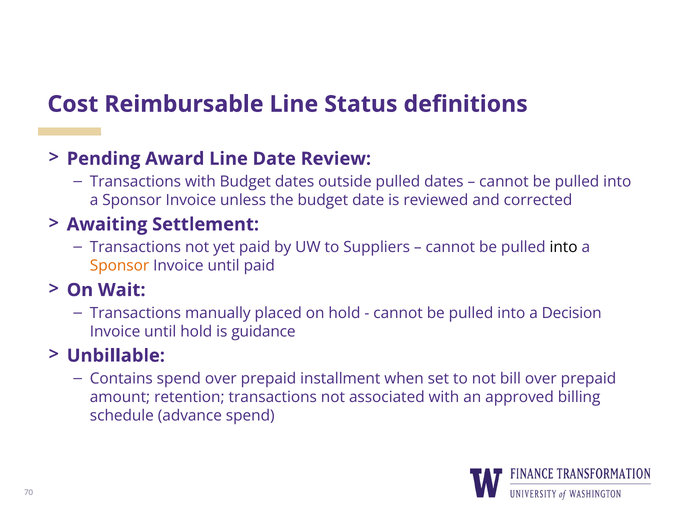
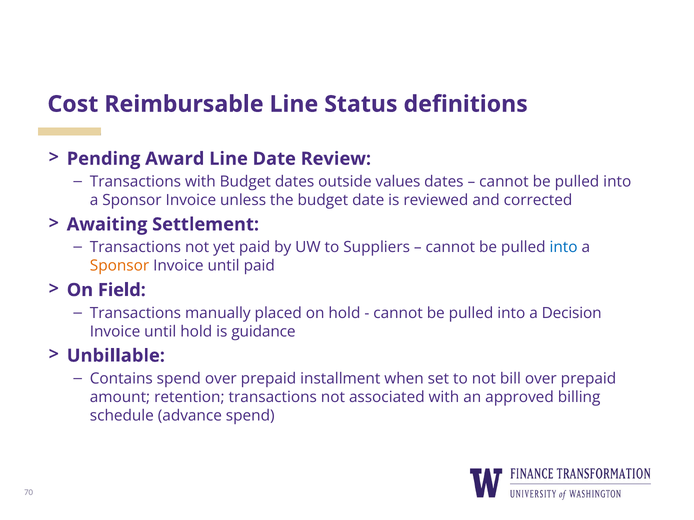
outside pulled: pulled -> values
into at (564, 248) colour: black -> blue
Wait: Wait -> Field
